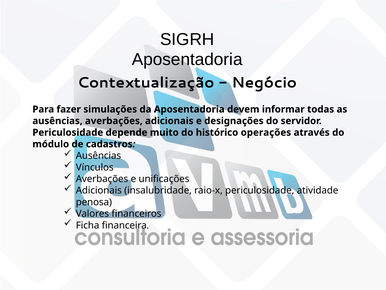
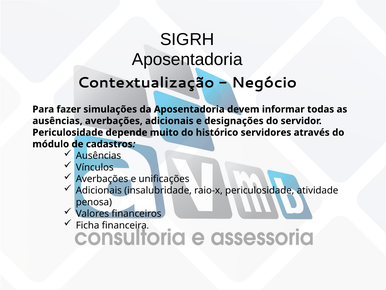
operações: operações -> servidores
